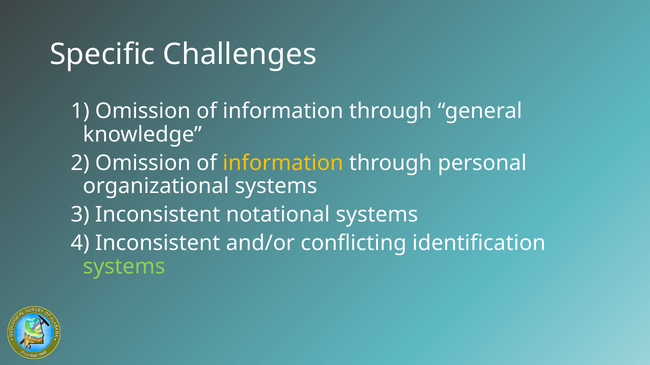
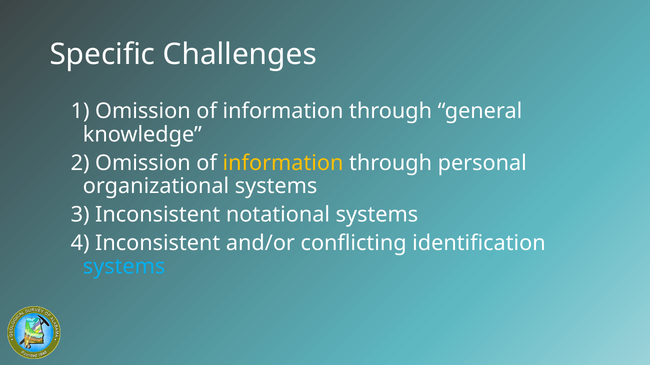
systems at (124, 267) colour: light green -> light blue
